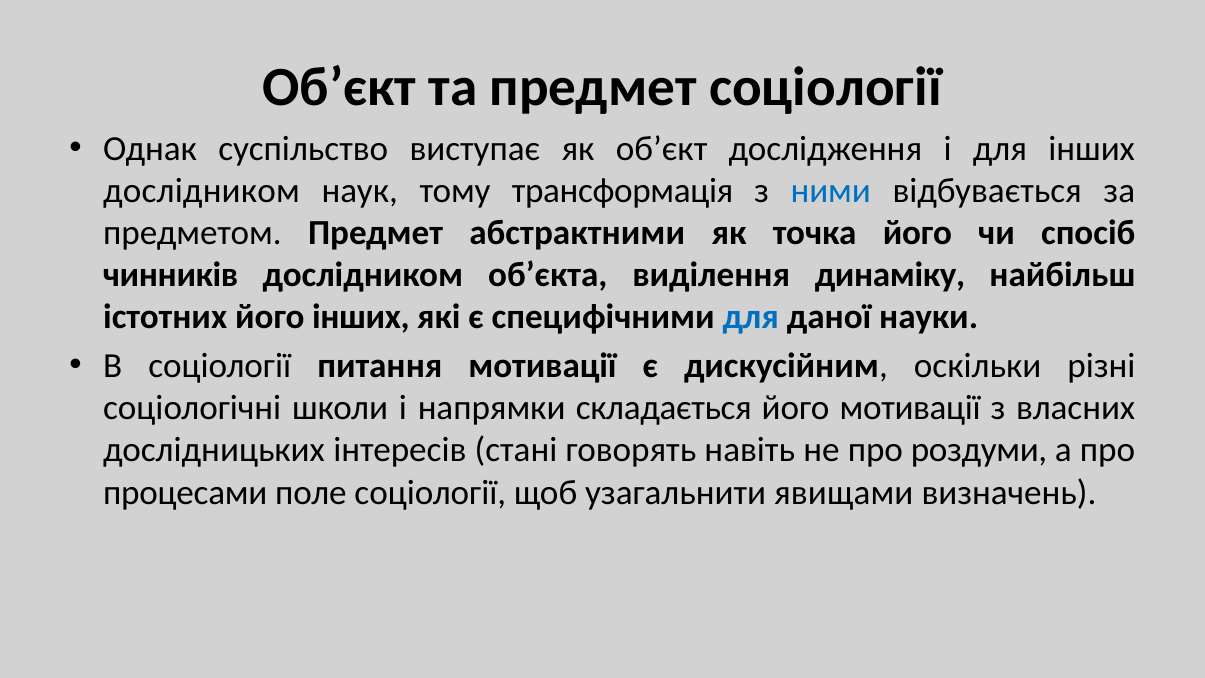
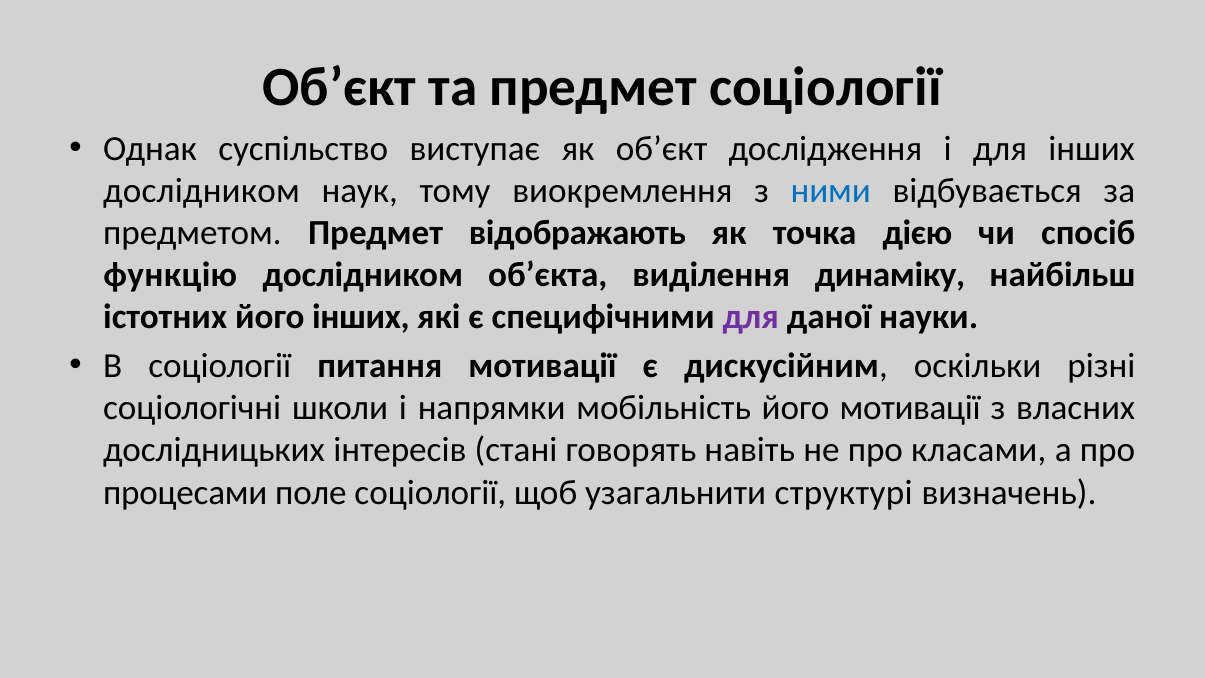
трансформація: трансформація -> виокремлення
абстрактними: абстрактними -> відображають
точка його: його -> дією
чинників: чинників -> функцію
для at (751, 317) colour: blue -> purple
складається: складається -> мобільність
роздуми: роздуми -> класами
явищами: явищами -> структурі
